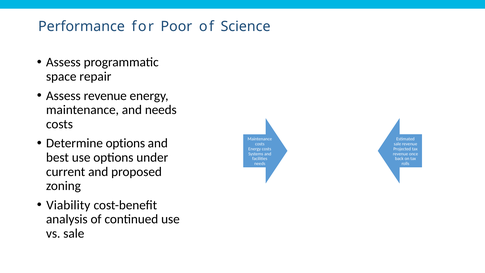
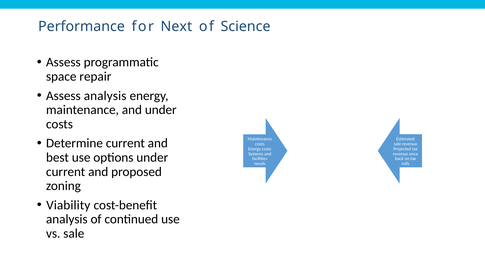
Poor: Poor -> Next
Assess revenue: revenue -> analysis
and needs: needs -> under
Determine options: options -> current
